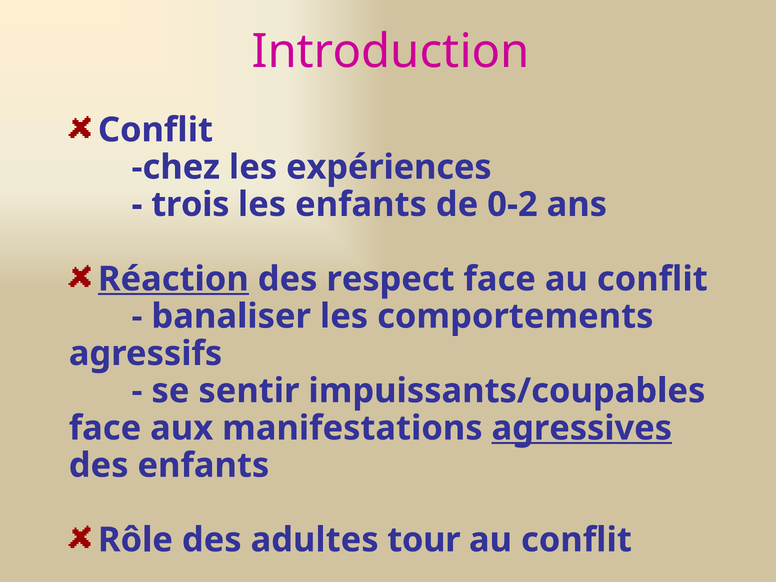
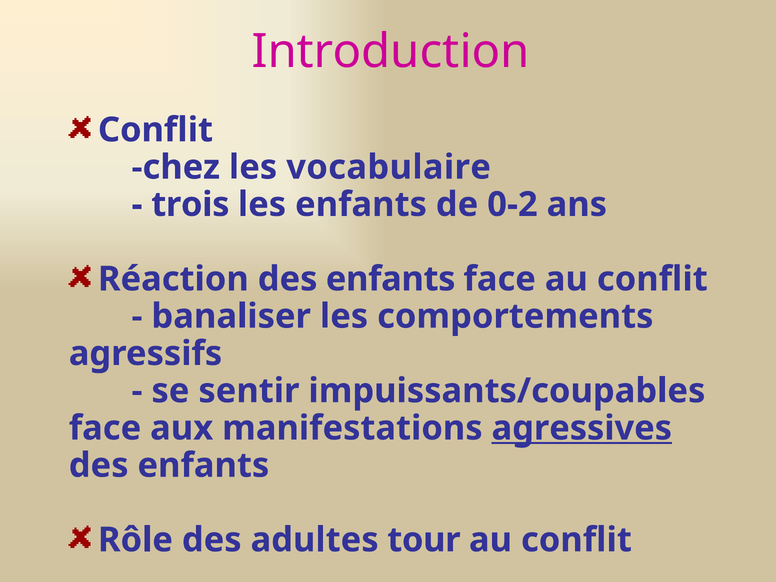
expériences: expériences -> vocabulaire
Réaction underline: present -> none
respect at (390, 279): respect -> enfants
